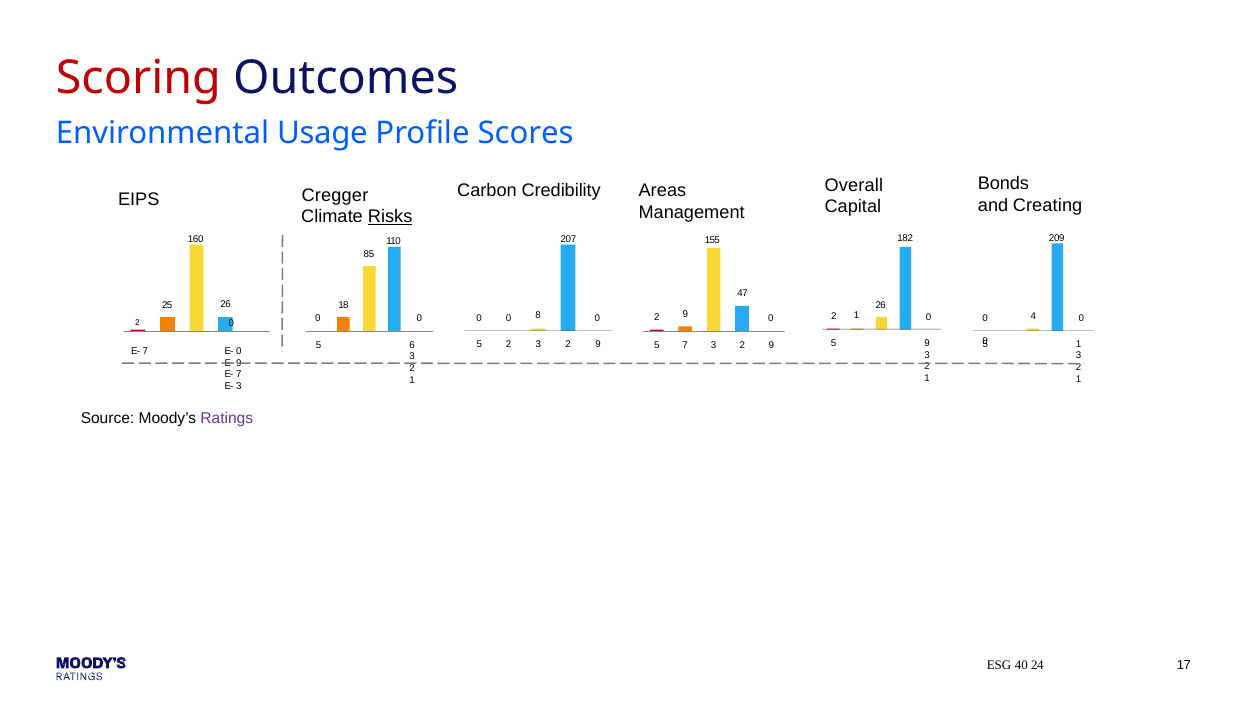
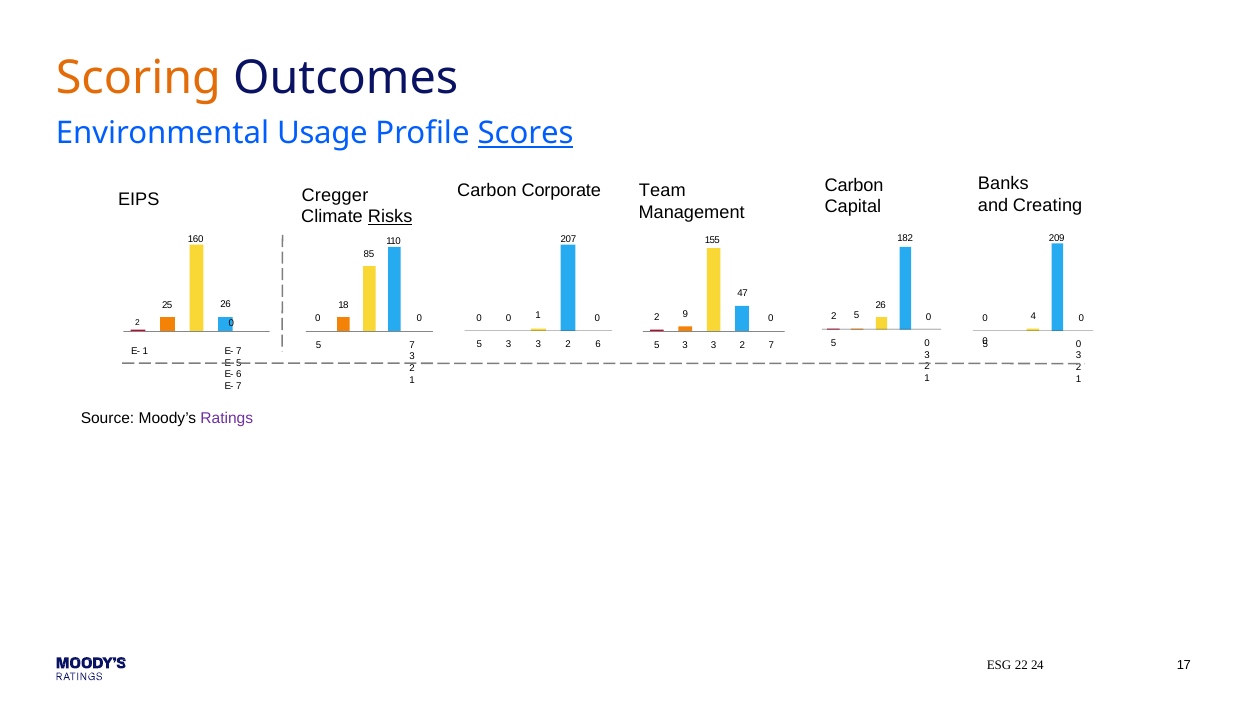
Scoring colour: red -> orange
Scores underline: none -> present
Bonds: Bonds -> Banks
Overall at (854, 185): Overall -> Carbon
Areas: Areas -> Team
Credibility: Credibility -> Corporate
1 at (857, 316): 1 -> 5
0 8: 8 -> 1
9 at (927, 343): 9 -> 0
1 at (1079, 344): 1 -> 0
2 at (509, 344): 2 -> 3
9 at (598, 344): 9 -> 6
5 6: 6 -> 7
7 at (685, 345): 7 -> 3
9 at (771, 345): 9 -> 7
7 at (145, 351): 7 -> 1
0 at (239, 351): 0 -> 7
E- 9: 9 -> 5
7 at (239, 375): 7 -> 6
3 at (239, 386): 3 -> 7
40: 40 -> 22
